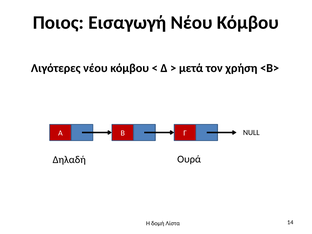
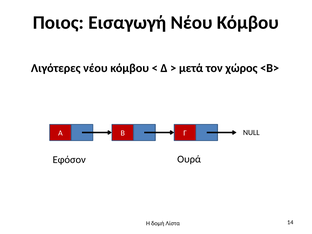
χρήση: χρήση -> χώρος
Δηλαδή: Δηλαδή -> Εφόσον
